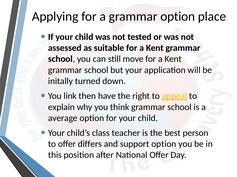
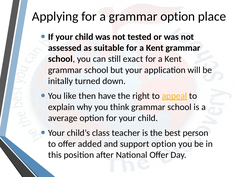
move: move -> exact
link: link -> like
differs: differs -> added
